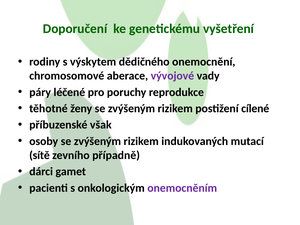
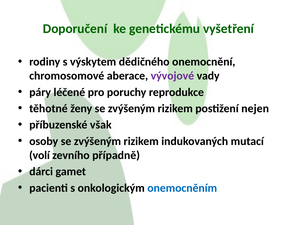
cílené: cílené -> nejen
sítě: sítě -> volí
onemocněním colour: purple -> blue
